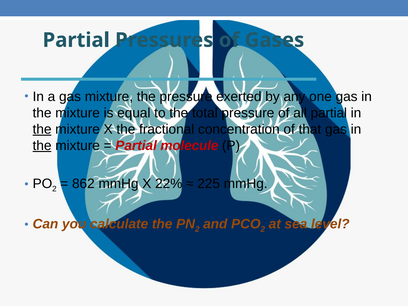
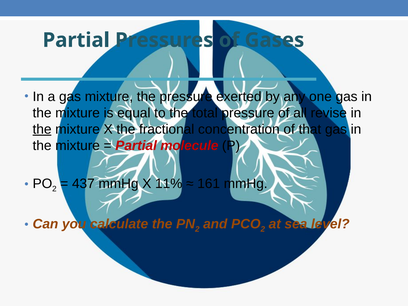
all partial: partial -> revise
the at (42, 146) underline: present -> none
862: 862 -> 437
22%: 22% -> 11%
225: 225 -> 161
